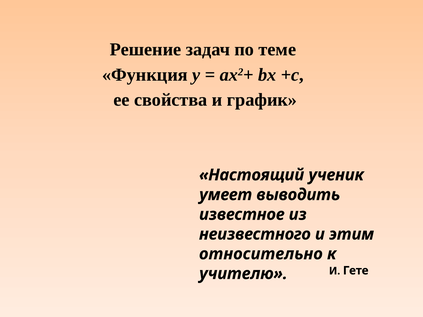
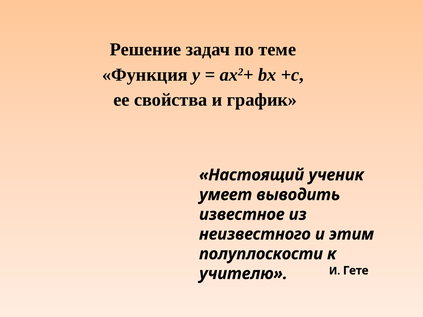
относительно: относительно -> полуплоскости
